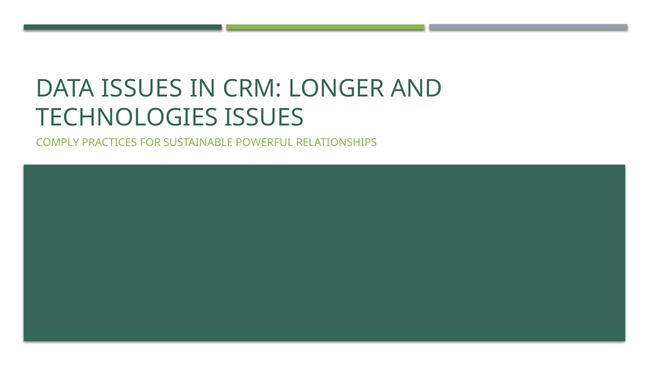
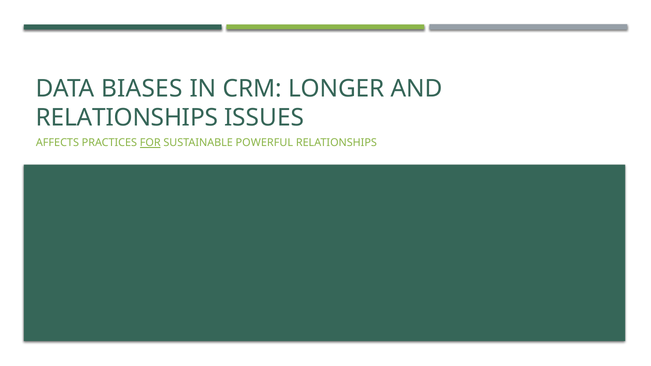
DATA ISSUES: ISSUES -> BIASES
TECHNOLOGIES at (127, 118): TECHNOLOGIES -> RELATIONSHIPS
COMPLY: COMPLY -> AFFECTS
FOR underline: none -> present
